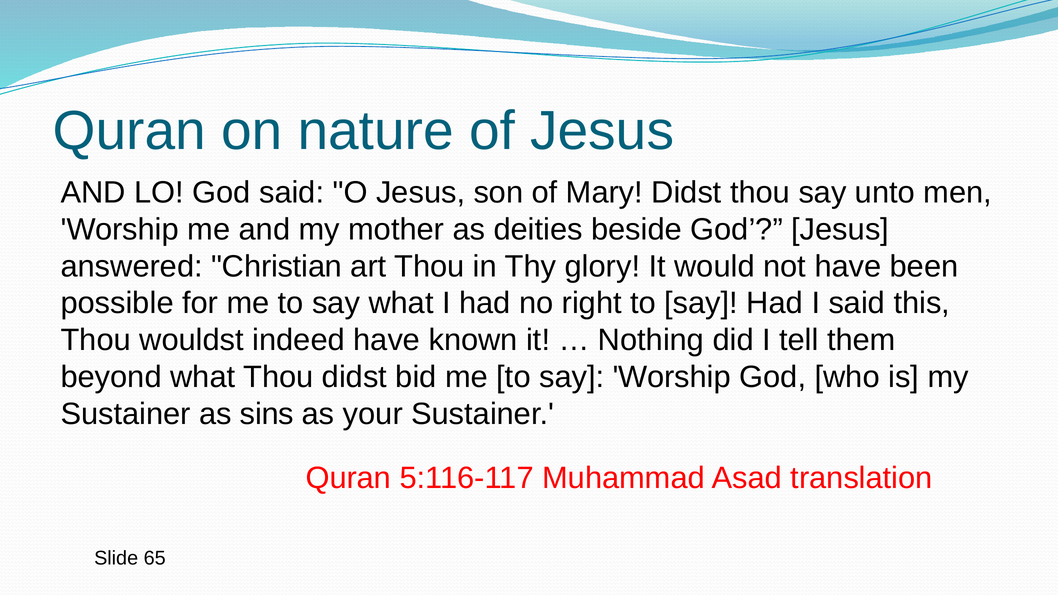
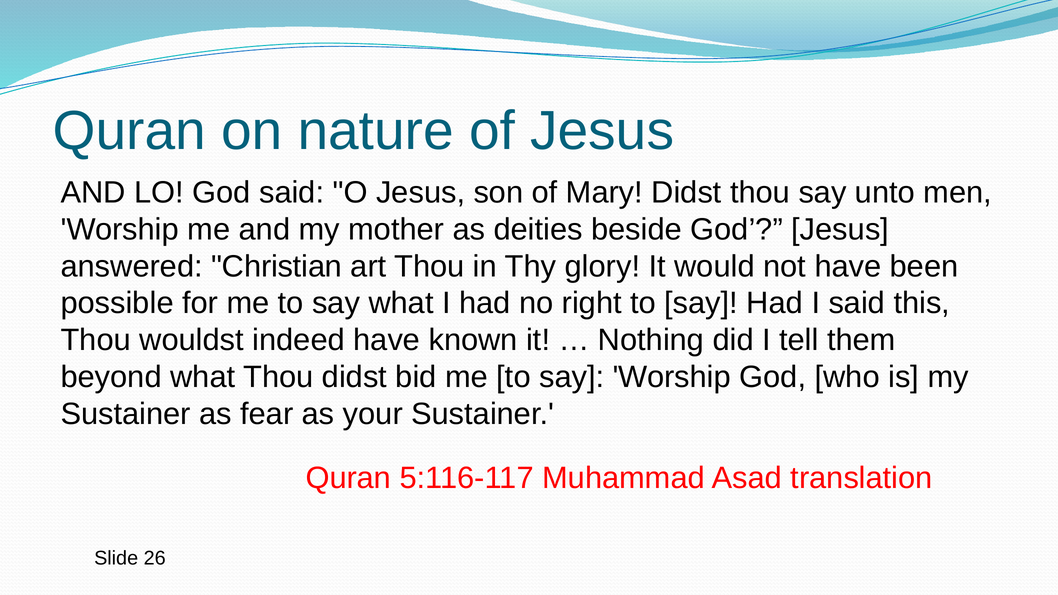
sins: sins -> fear
65: 65 -> 26
